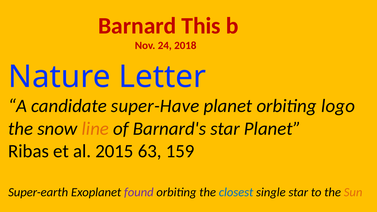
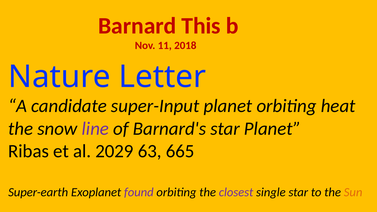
24: 24 -> 11
super-Have: super-Have -> super-Input
logo: logo -> heat
line colour: orange -> purple
2015: 2015 -> 2029
159: 159 -> 665
closest colour: blue -> purple
